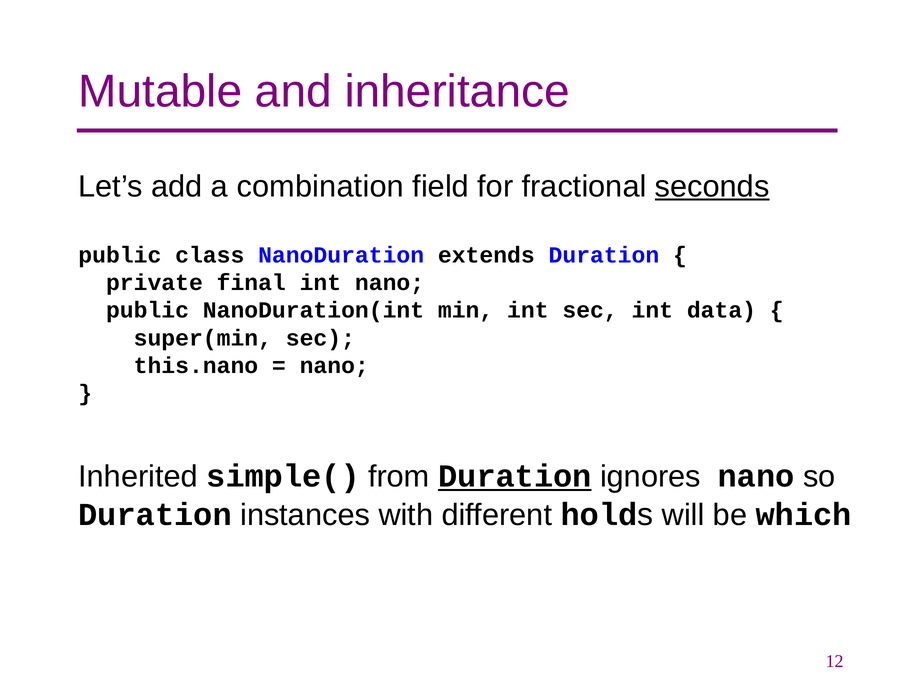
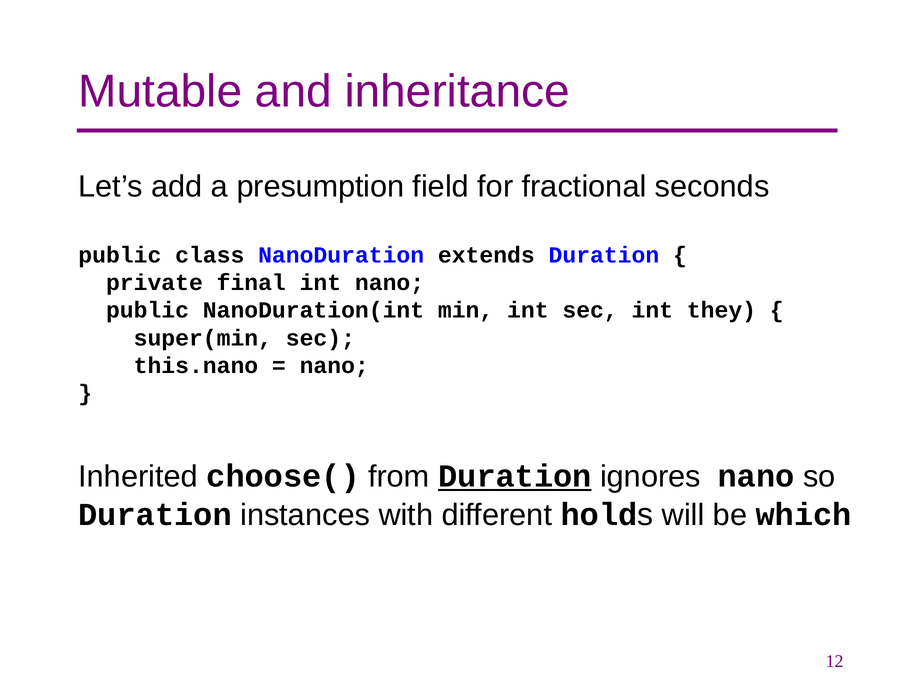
combination: combination -> presumption
seconds underline: present -> none
data: data -> they
simple(: simple( -> choose(
